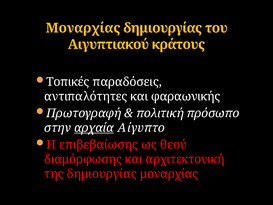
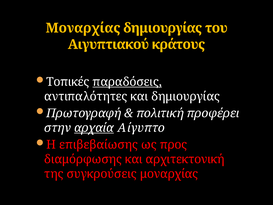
παραδόσεις underline: none -> present
και φαραωνικής: φαραωνικής -> δημιουργίας
πρόσωπο: πρόσωπο -> προφέρει
θεού: θεού -> προς
της δημιουργίας: δημιουργίας -> συγκρούσεις
